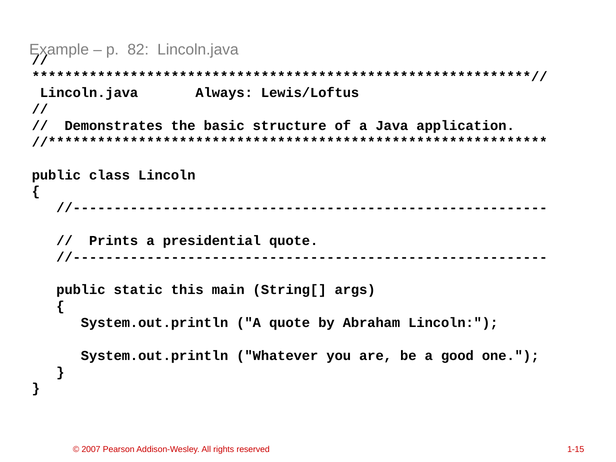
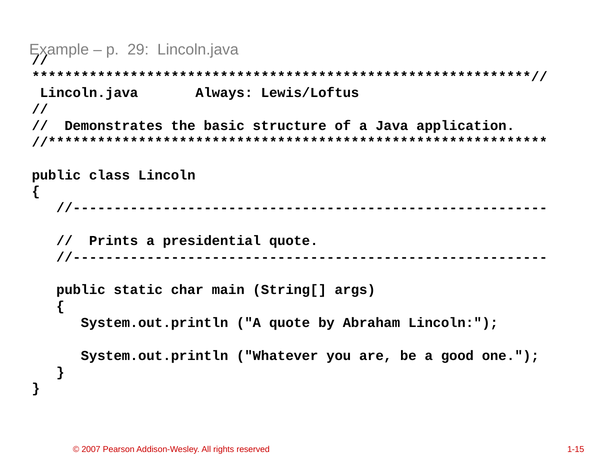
82: 82 -> 29
this: this -> char
